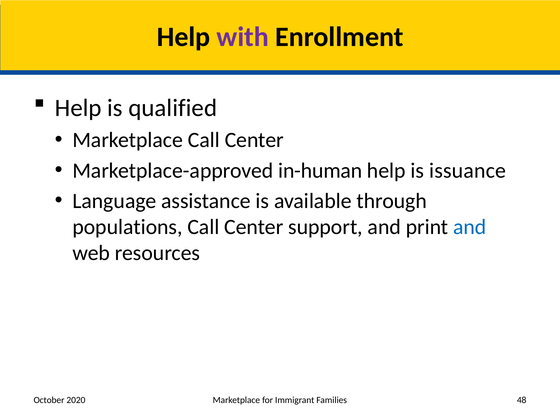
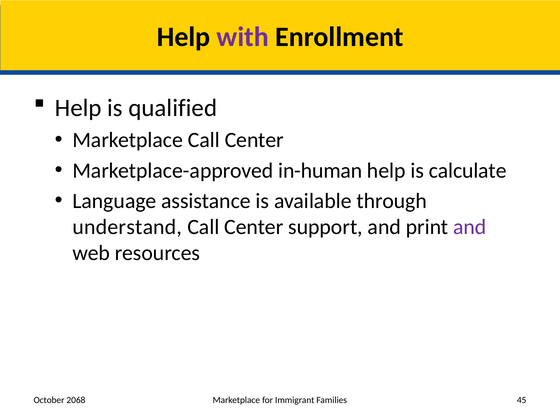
issuance: issuance -> calculate
populations: populations -> understand
and at (470, 227) colour: blue -> purple
48: 48 -> 45
2020: 2020 -> 2068
